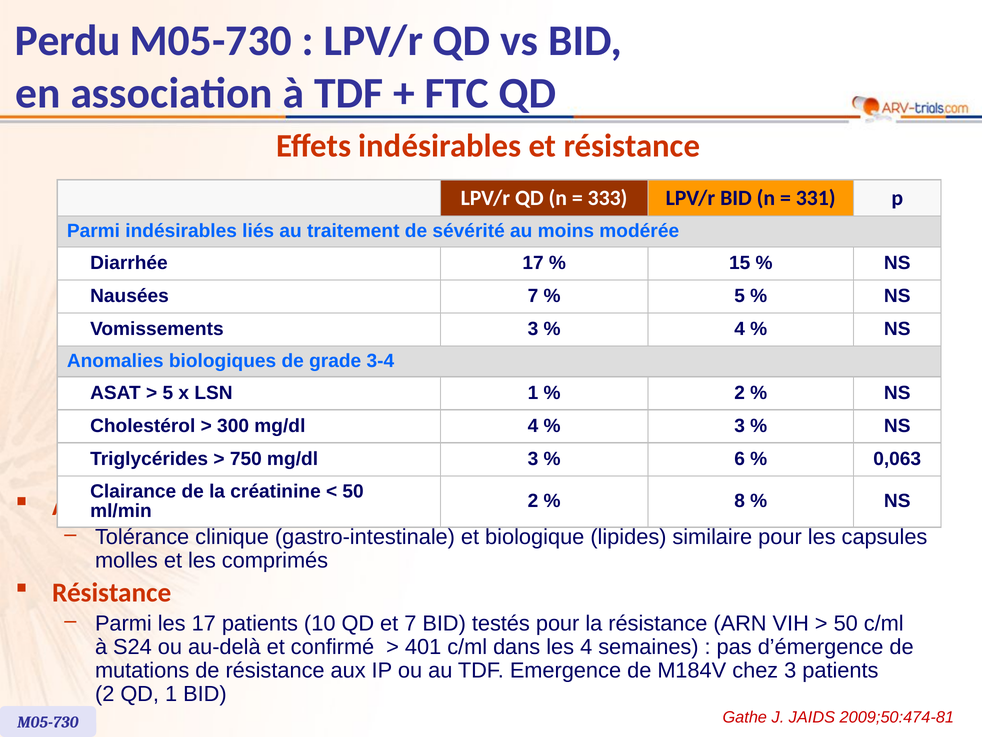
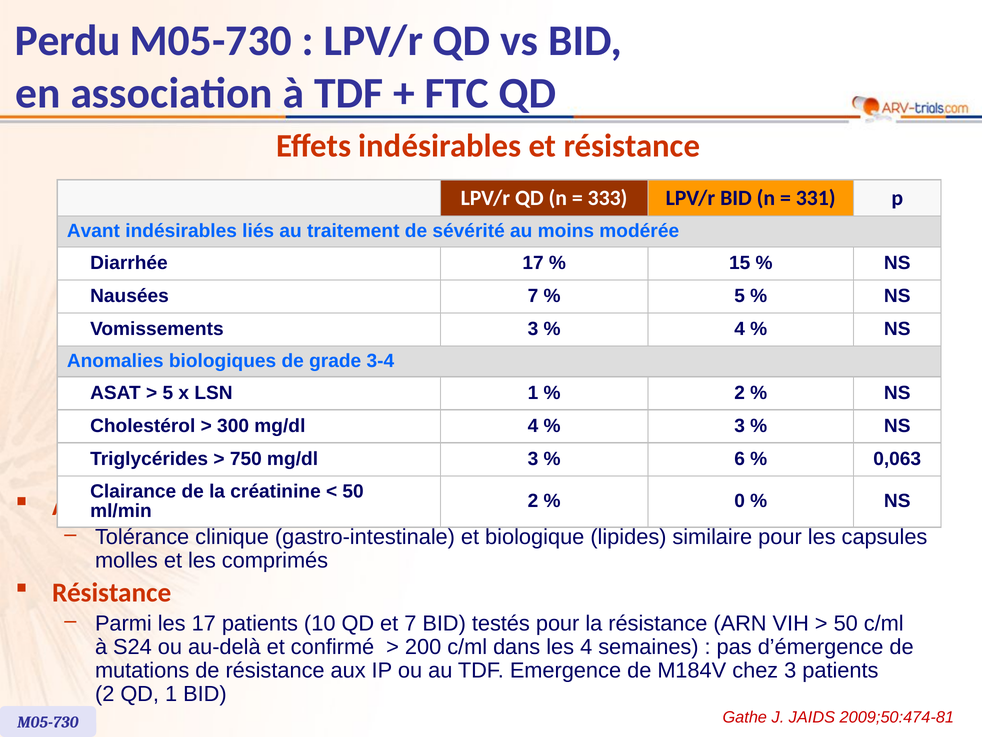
Parmi at (93, 231): Parmi -> Avant
8 at (740, 501): 8 -> 0
401: 401 -> 200
